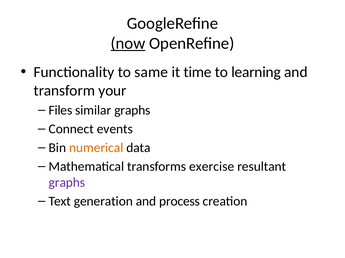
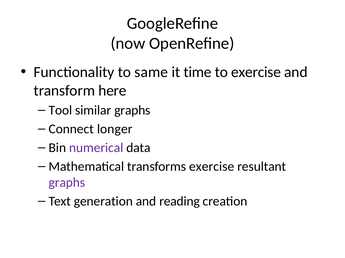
now underline: present -> none
to learning: learning -> exercise
your: your -> here
Files: Files -> Tool
events: events -> longer
numerical colour: orange -> purple
process: process -> reading
